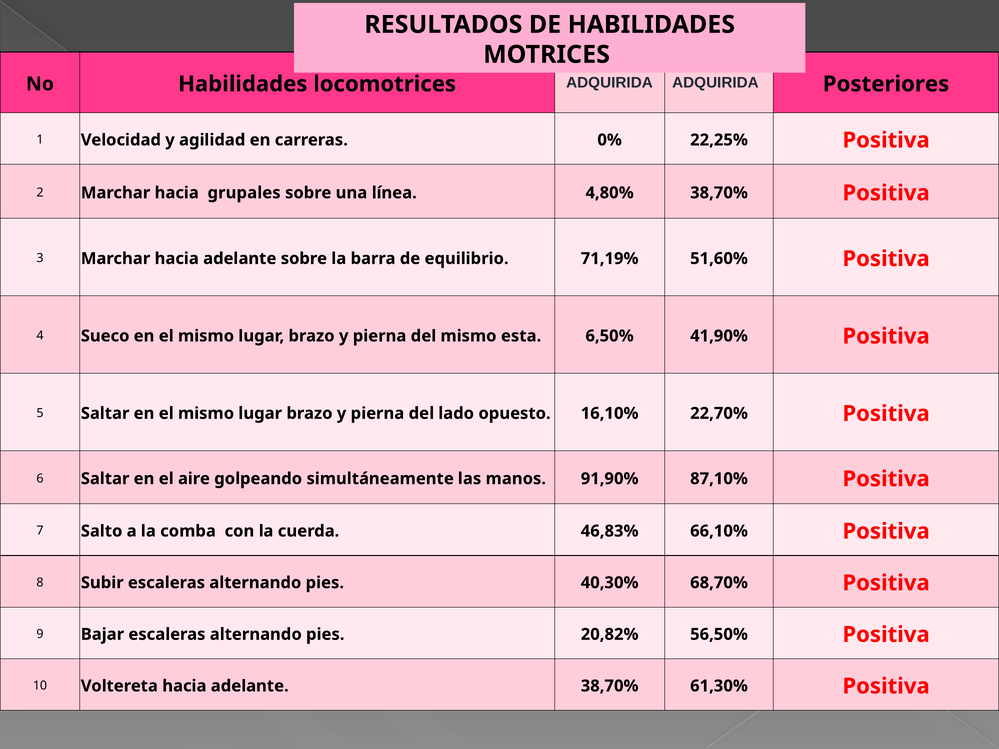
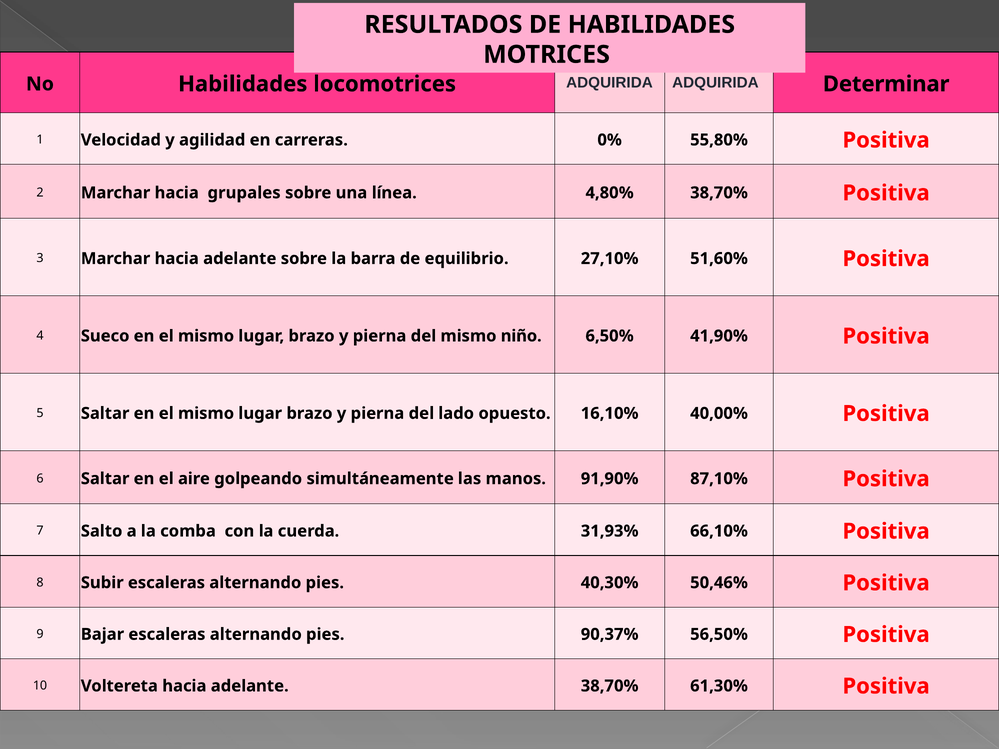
Posteriores: Posteriores -> Determinar
22,25%: 22,25% -> 55,80%
71,19%: 71,19% -> 27,10%
esta: esta -> niño
22,70%: 22,70% -> 40,00%
46,83%: 46,83% -> 31,93%
68,70%: 68,70% -> 50,46%
20,82%: 20,82% -> 90,37%
